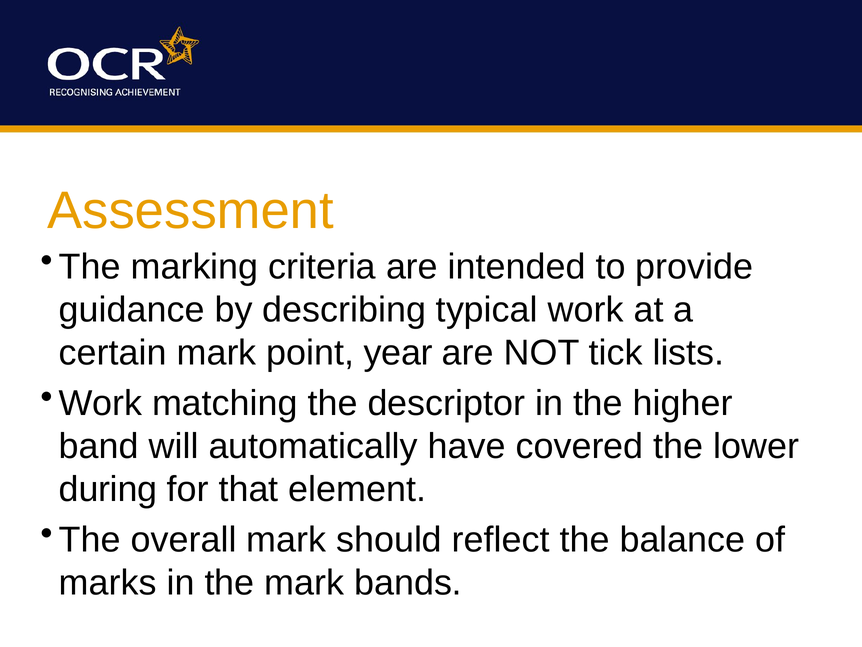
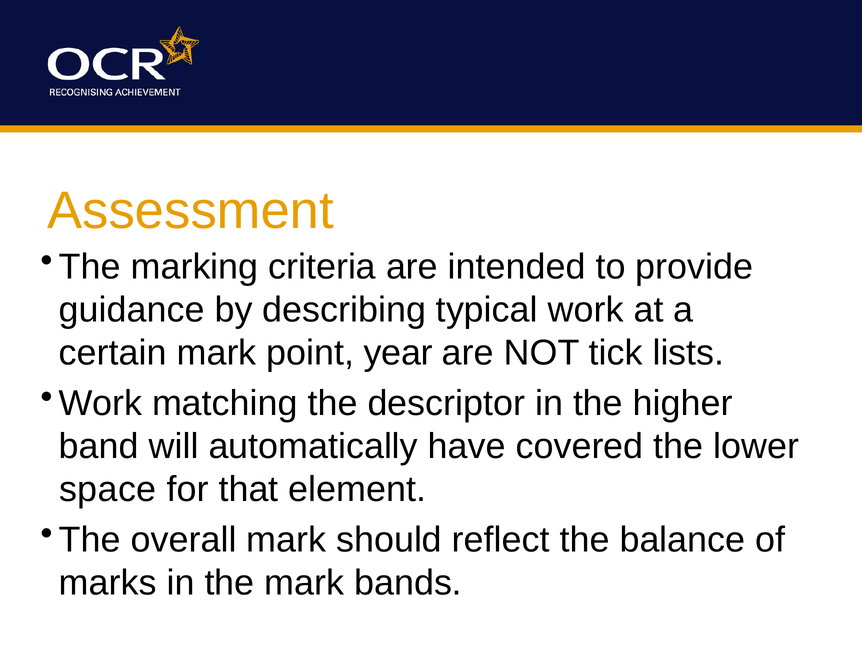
during: during -> space
